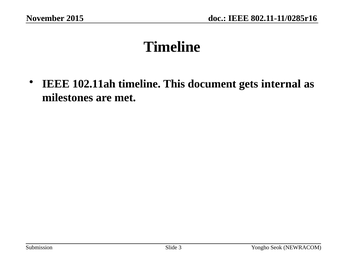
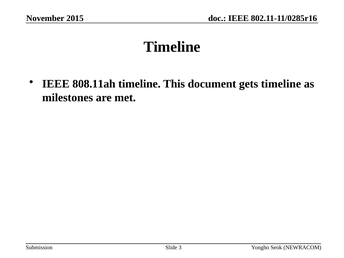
102.11ah: 102.11ah -> 808.11ah
gets internal: internal -> timeline
